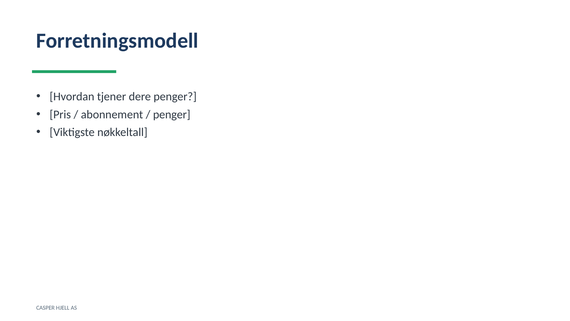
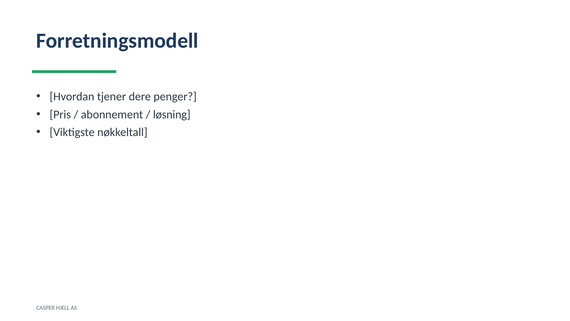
penger at (172, 114): penger -> løsning
